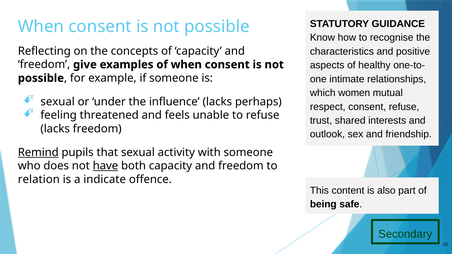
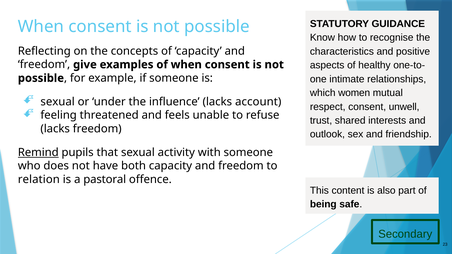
perhaps: perhaps -> account
consent refuse: refuse -> unwell
have underline: present -> none
indicate: indicate -> pastoral
